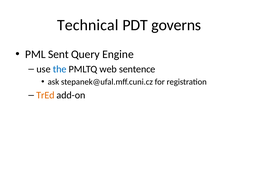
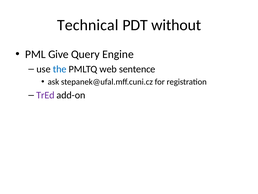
governs: governs -> without
Sent: Sent -> Give
TrEd colour: orange -> purple
